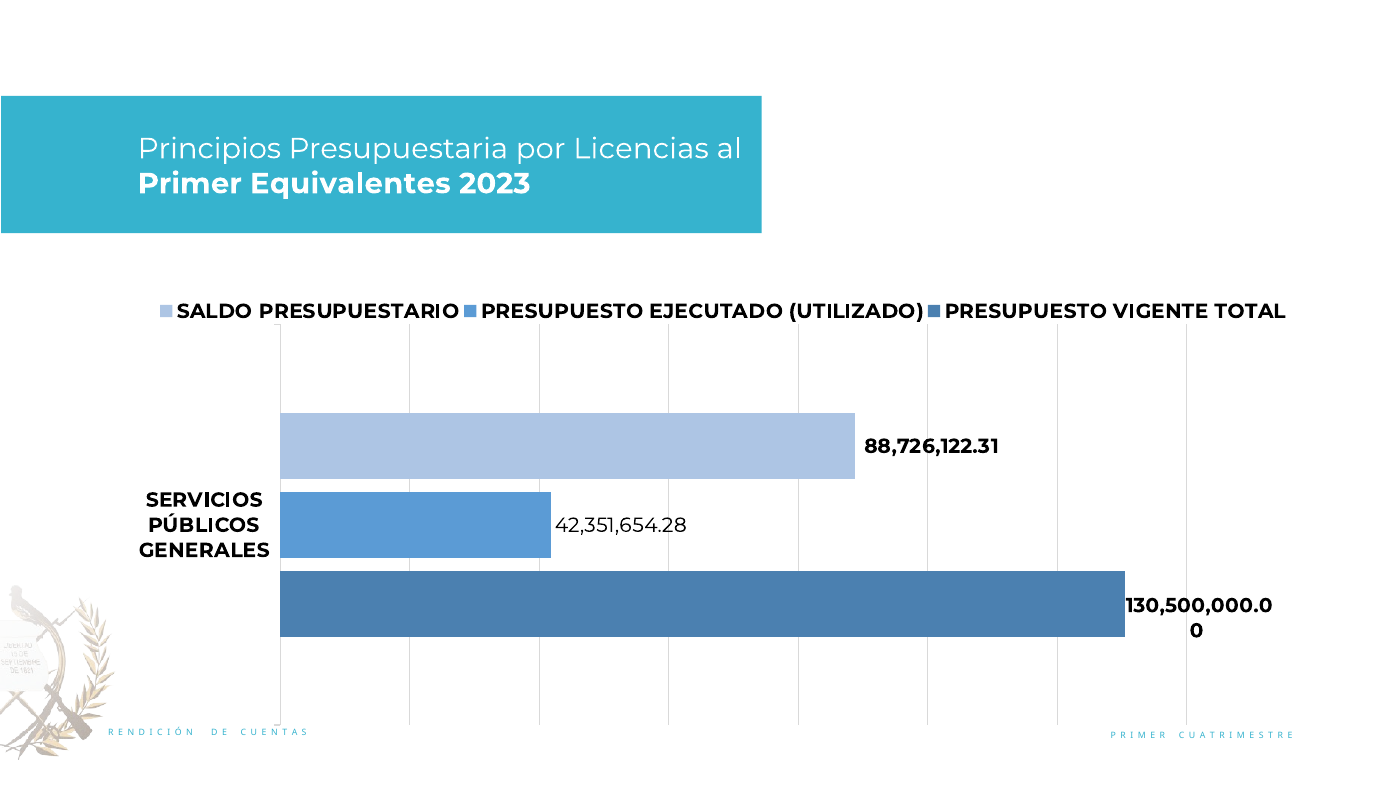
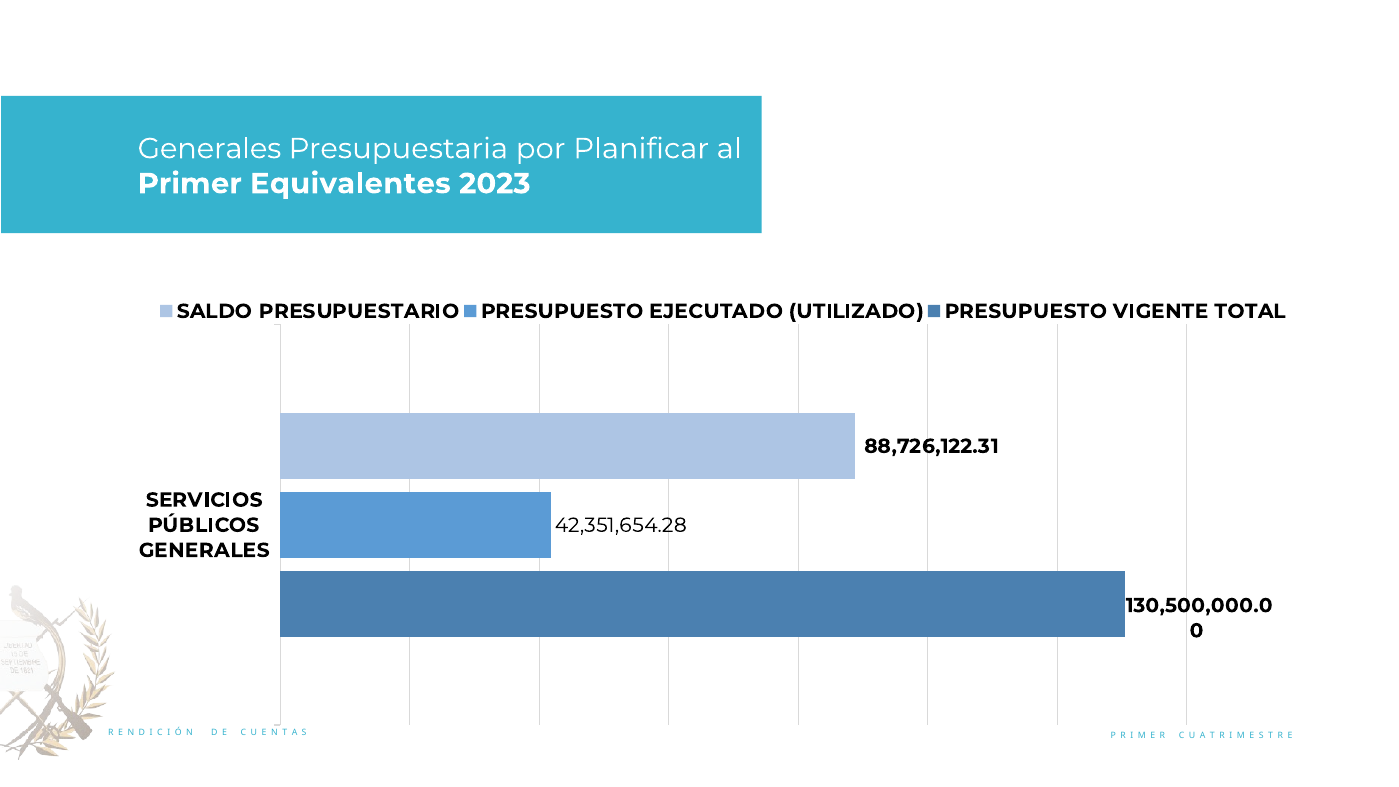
Principios at (209, 149): Principios -> Generales
Licencias: Licencias -> Planificar
